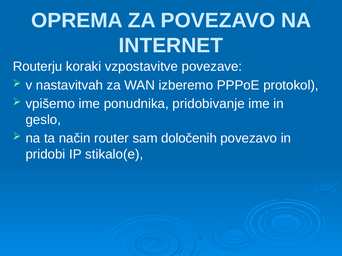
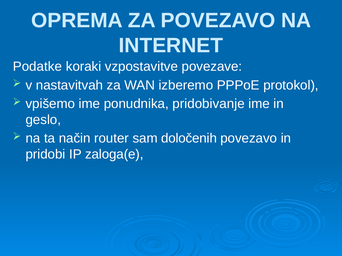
Routerju: Routerju -> Podatke
stikalo(e: stikalo(e -> zaloga(e
